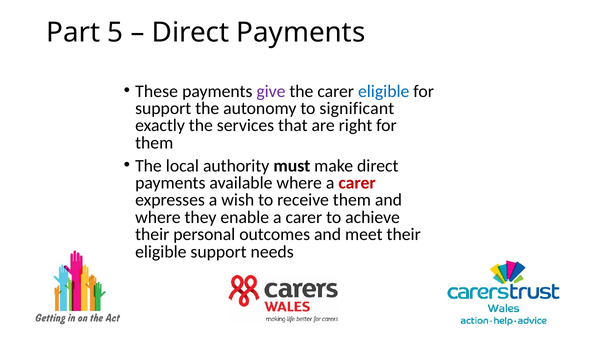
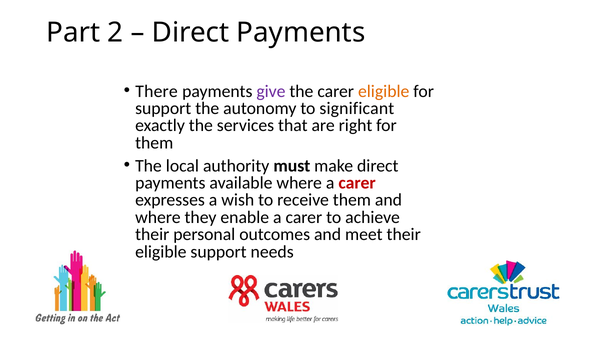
5: 5 -> 2
These: These -> There
eligible at (384, 91) colour: blue -> orange
